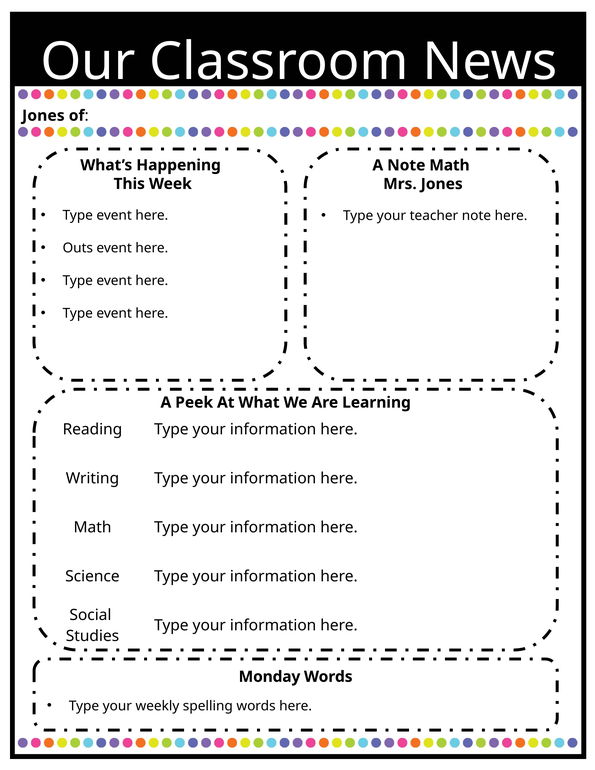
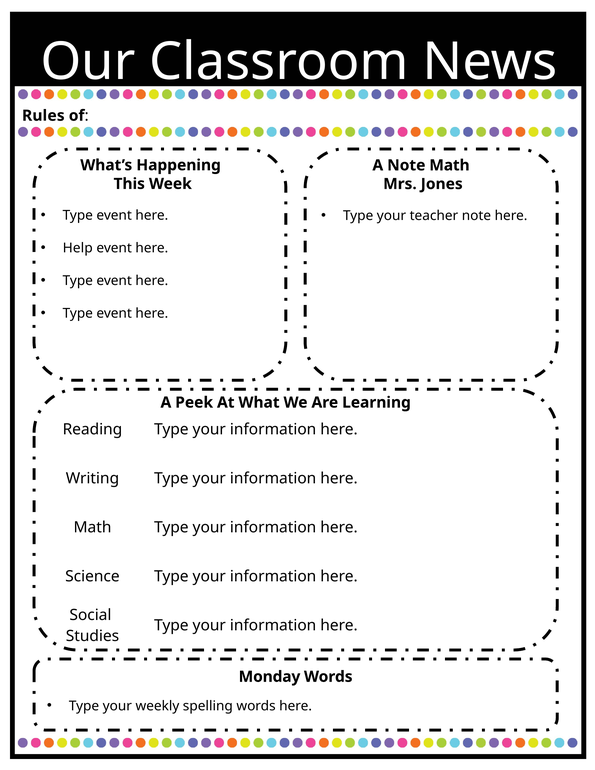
Jones at (43, 116): Jones -> Rules
Outs: Outs -> Help
